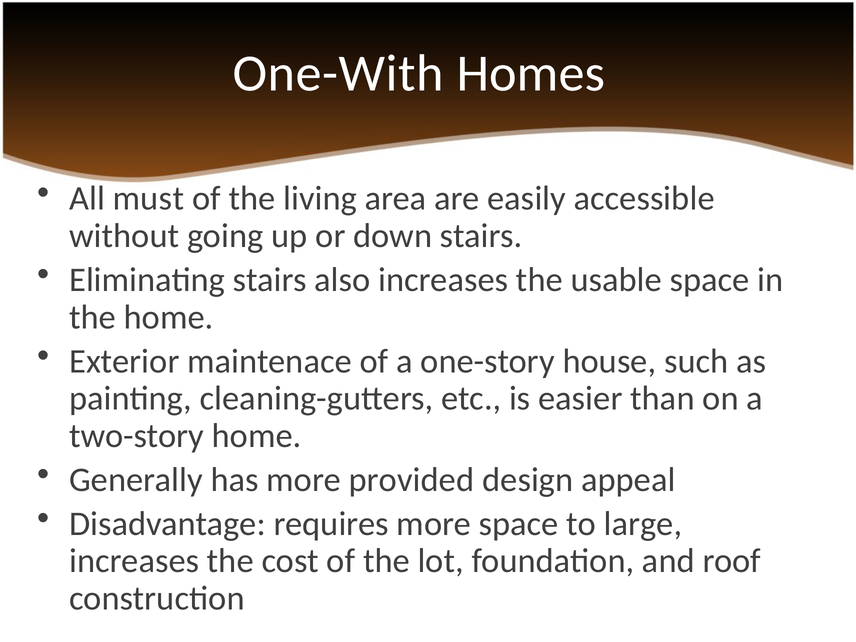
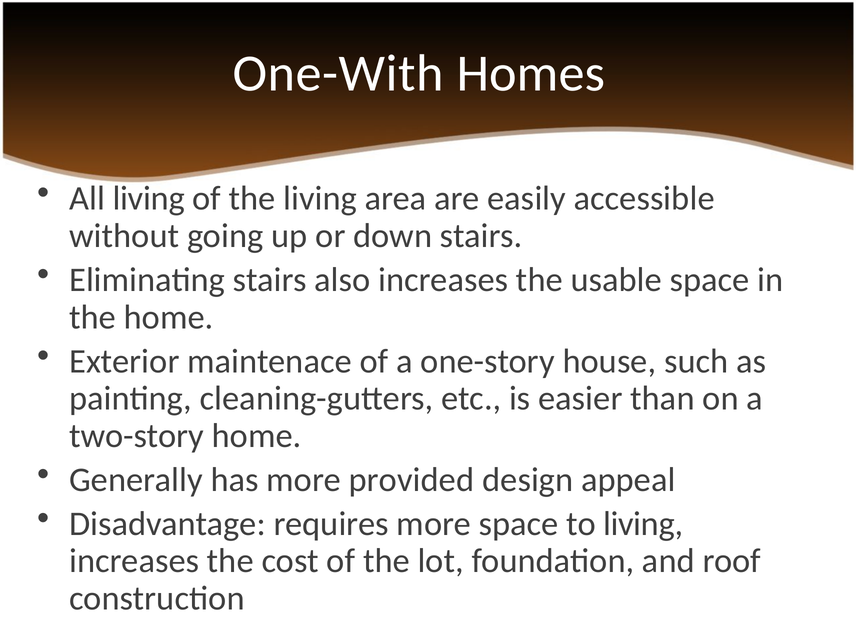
All must: must -> living
to large: large -> living
